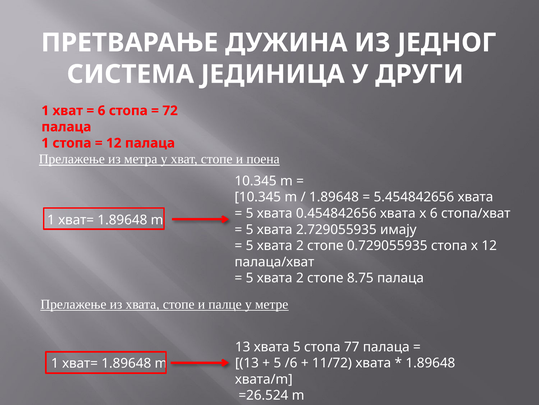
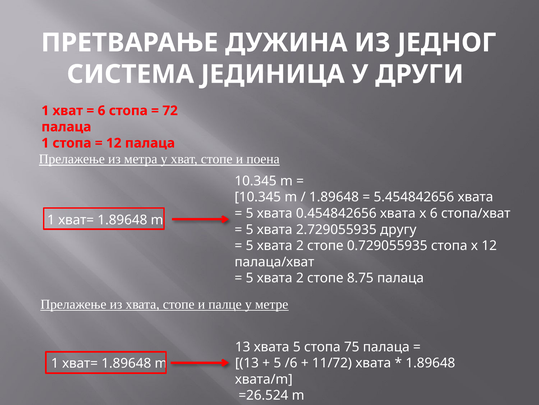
имају: имају -> другу
77: 77 -> 75
